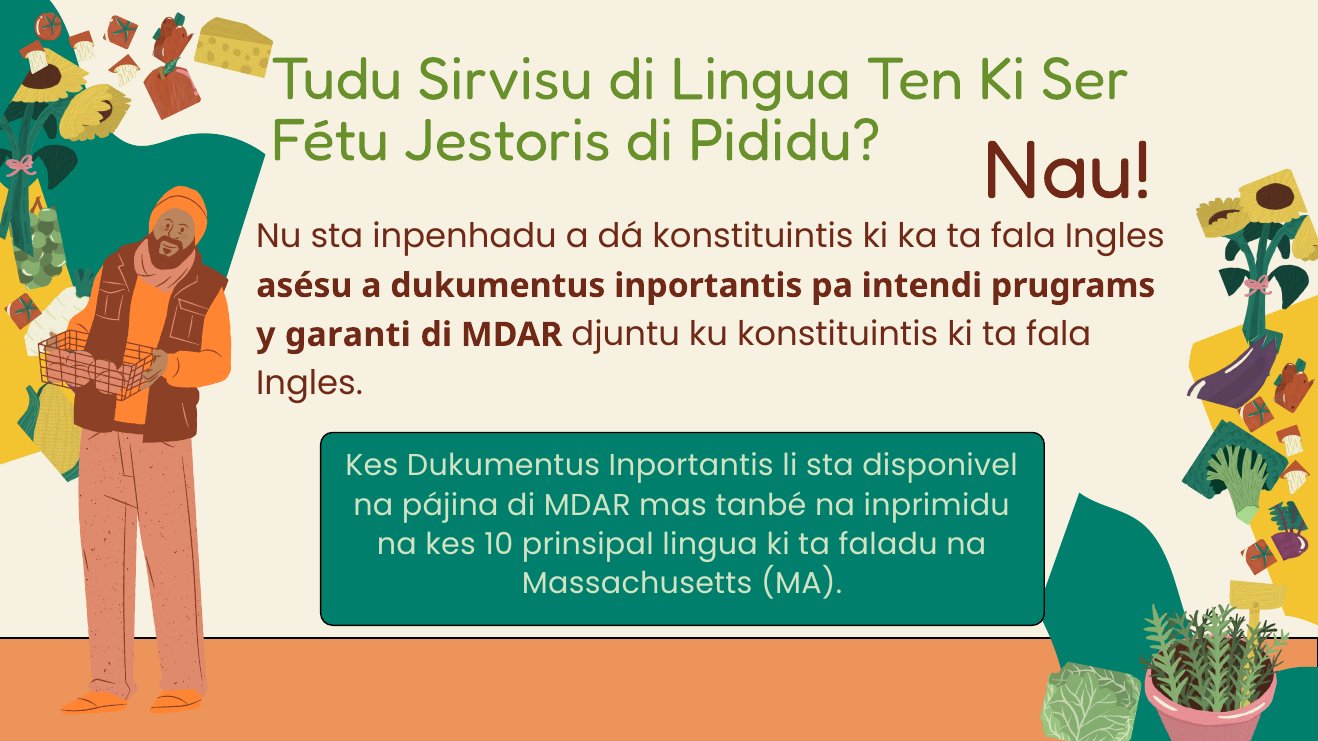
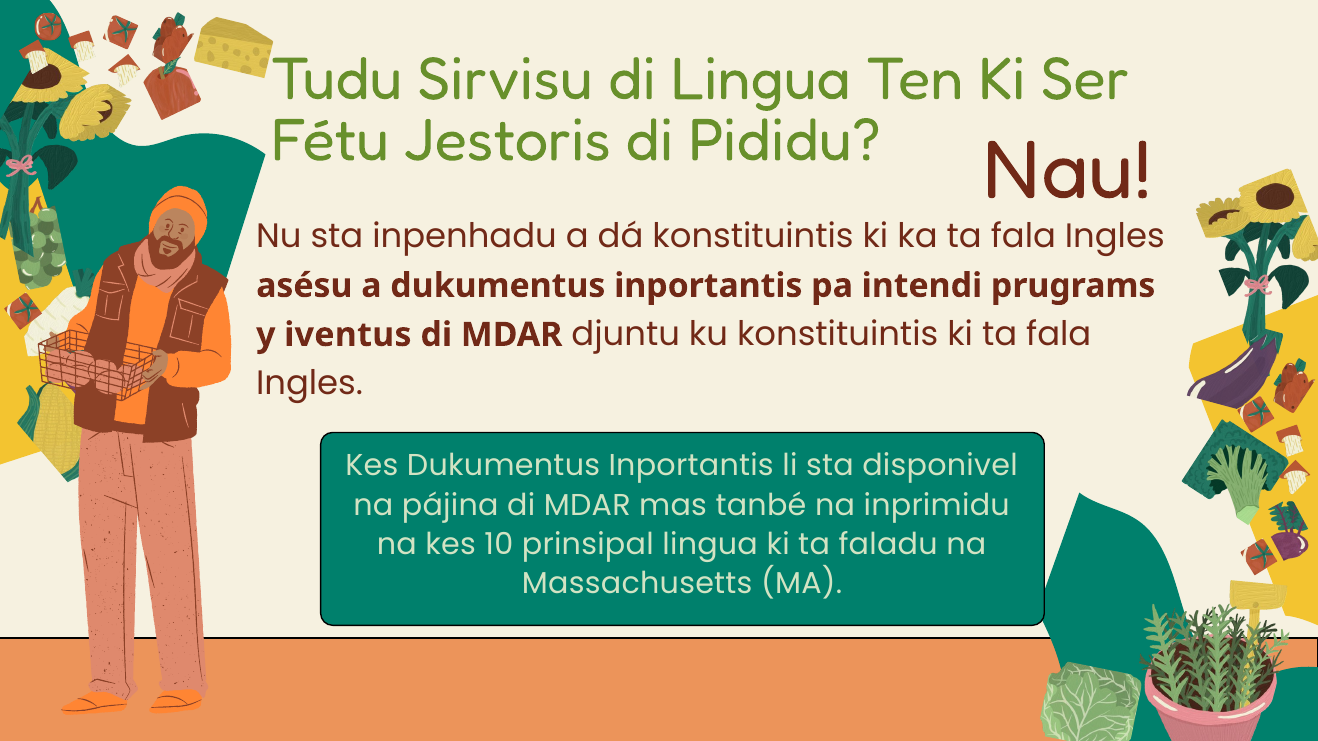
garanti: garanti -> iventus
